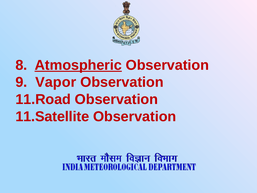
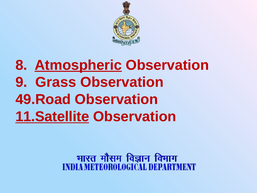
Vapor: Vapor -> Grass
11.Road: 11.Road -> 49.Road
11.Satellite underline: none -> present
